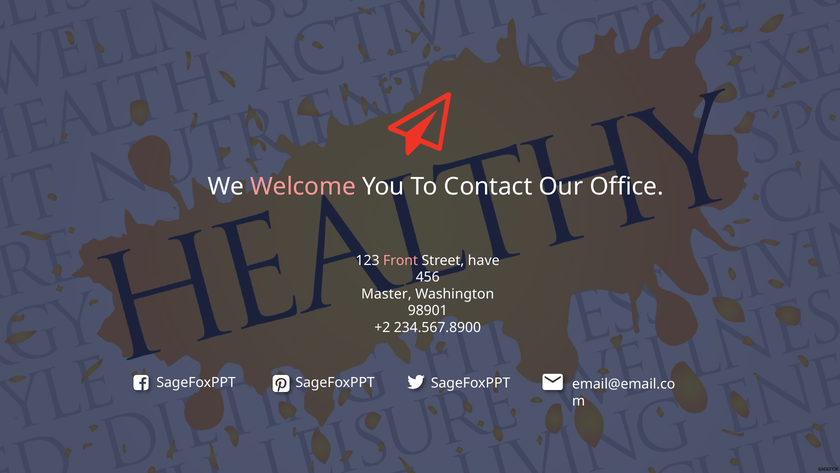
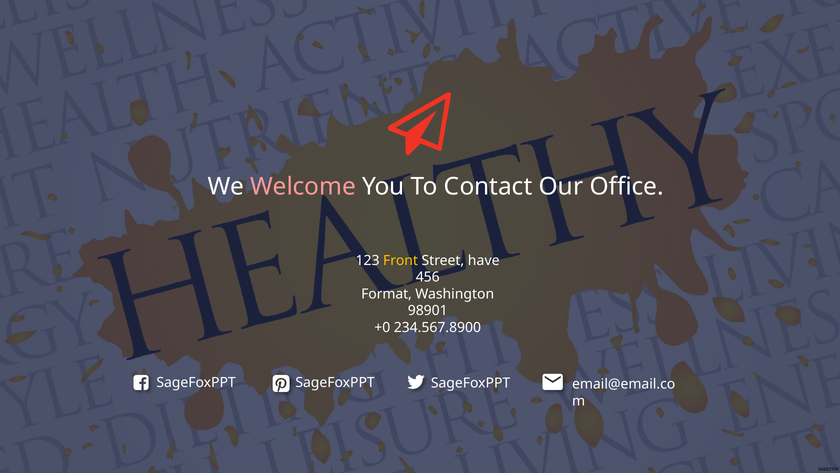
Front colour: pink -> yellow
Master: Master -> Format
+2: +2 -> +0
